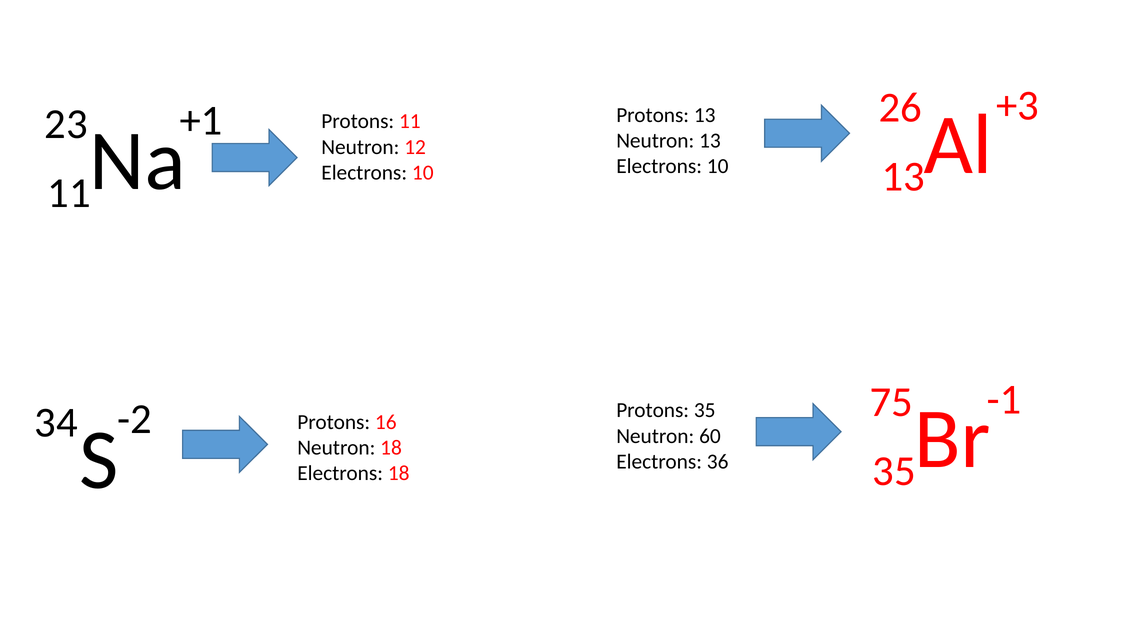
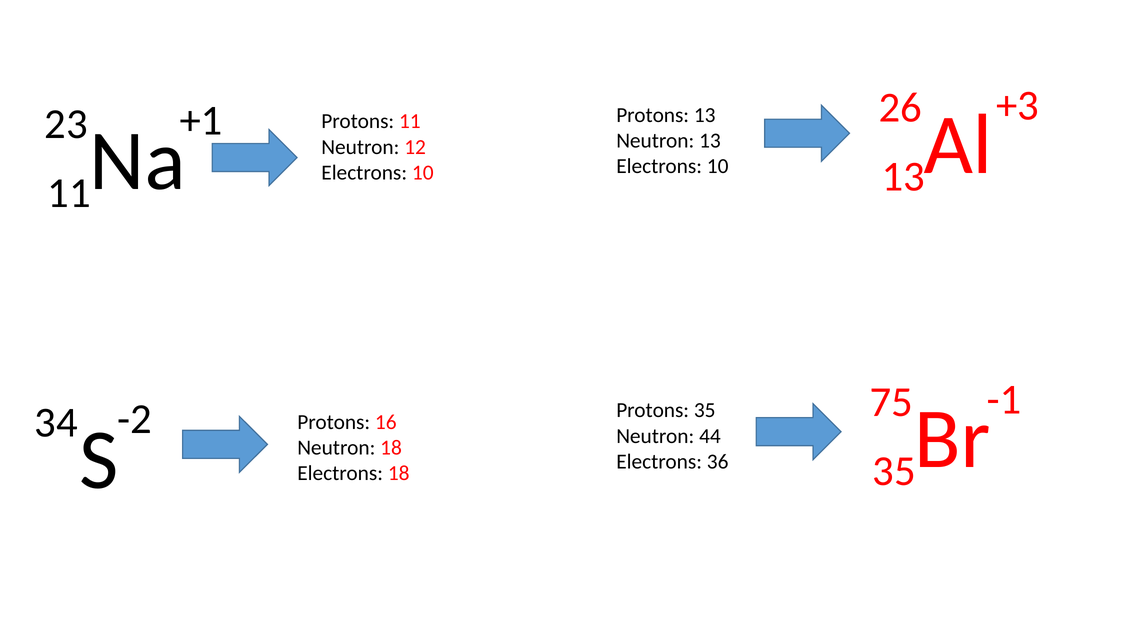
60: 60 -> 44
